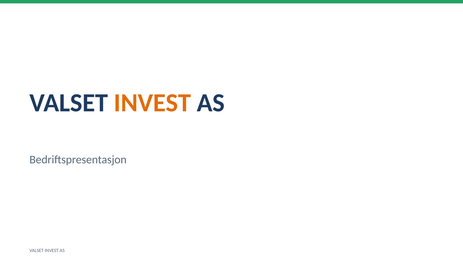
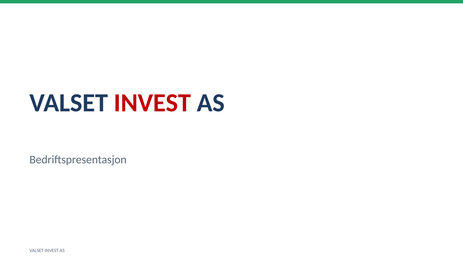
INVEST at (152, 103) colour: orange -> red
